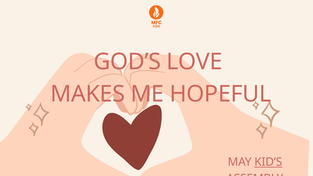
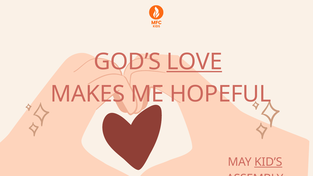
LOVE underline: none -> present
